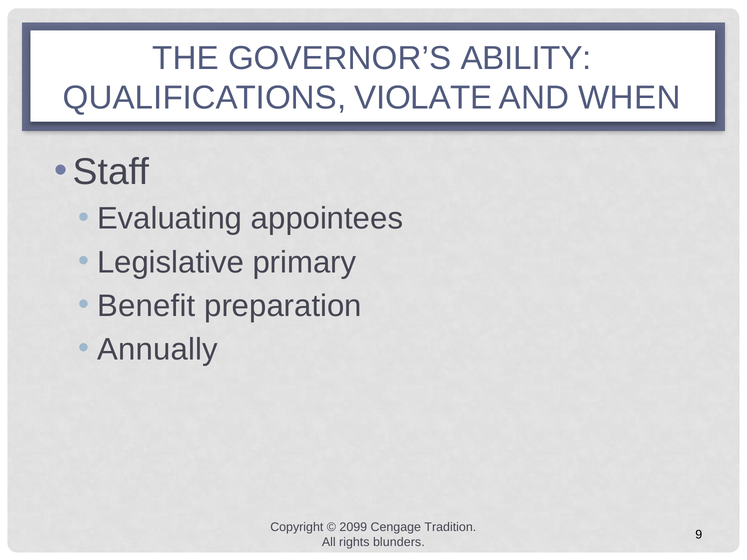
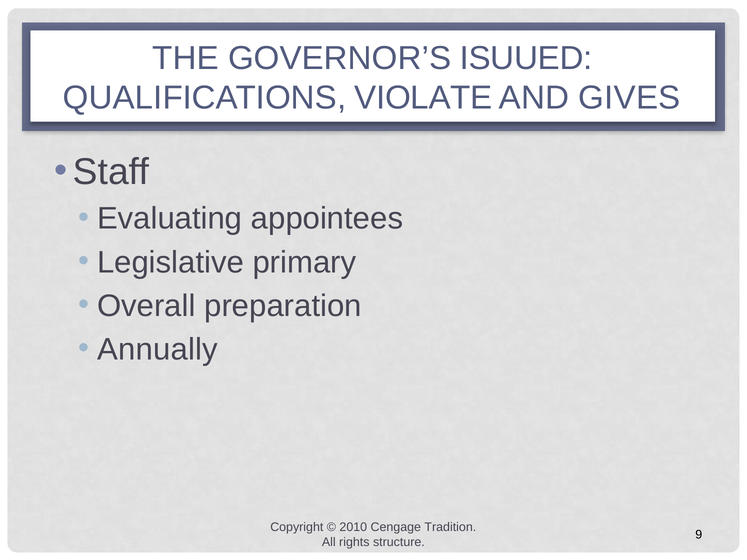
ABILITY: ABILITY -> ISUUED
WHEN: WHEN -> GIVES
Benefit: Benefit -> Overall
2099: 2099 -> 2010
blunders: blunders -> structure
